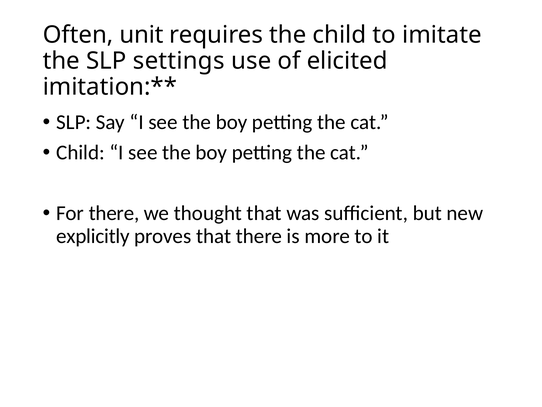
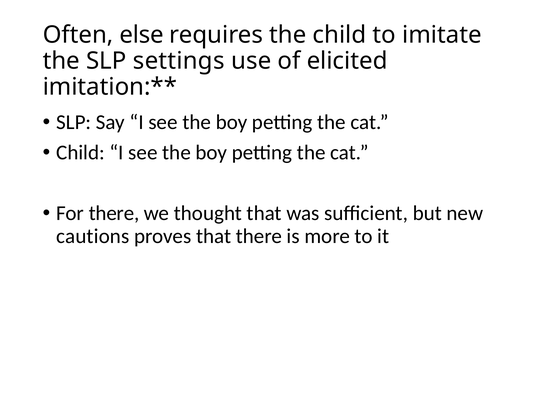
unit: unit -> else
explicitly: explicitly -> cautions
